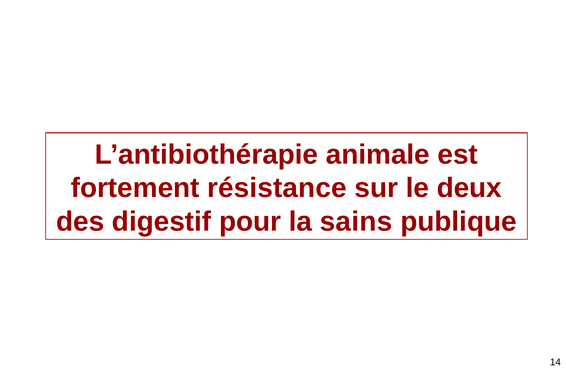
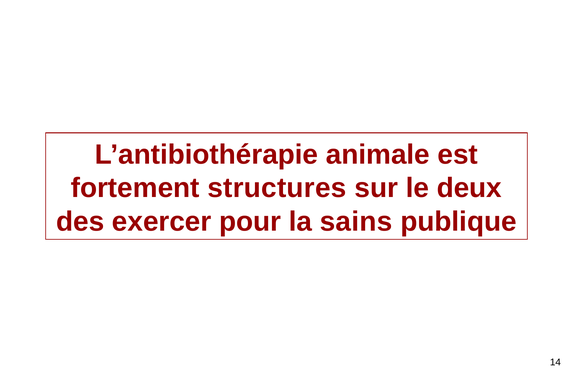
résistance: résistance -> structures
digestif: digestif -> exercer
